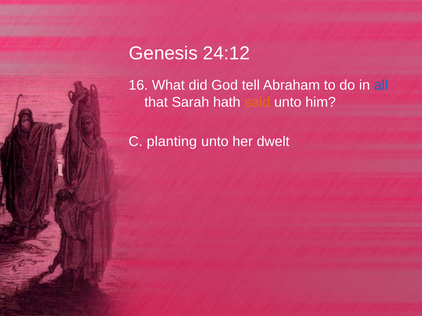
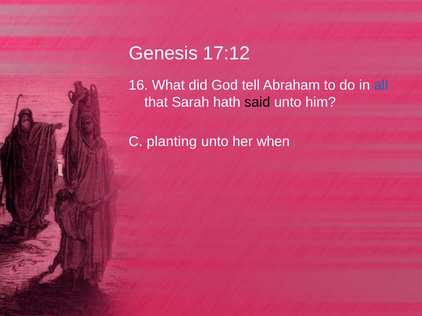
24:12: 24:12 -> 17:12
said colour: orange -> black
dwelt: dwelt -> when
